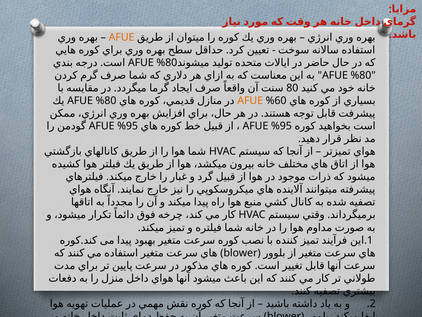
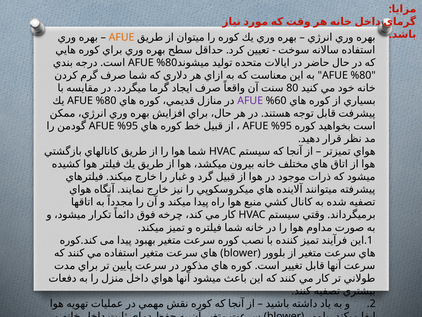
AFUE at (250, 101) colour: orange -> purple
